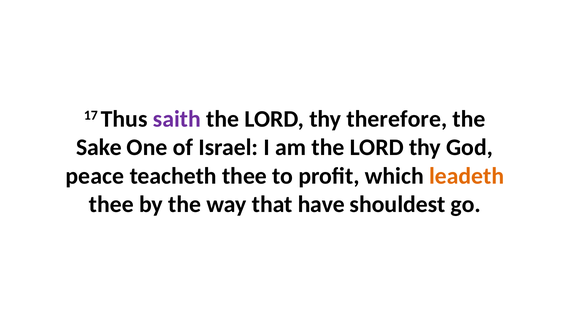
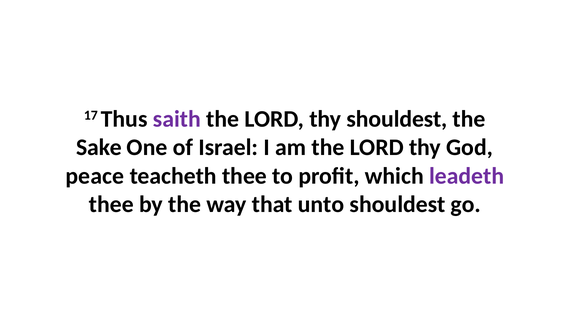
thy therefore: therefore -> shouldest
leadeth colour: orange -> purple
have: have -> unto
